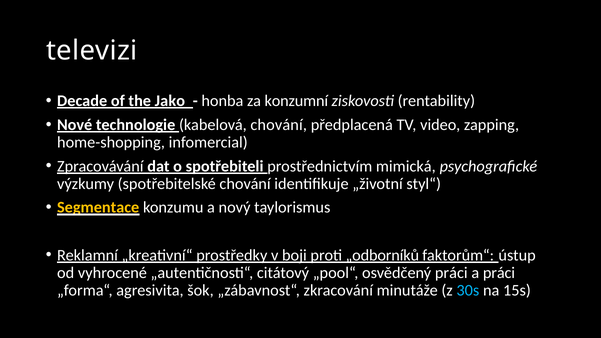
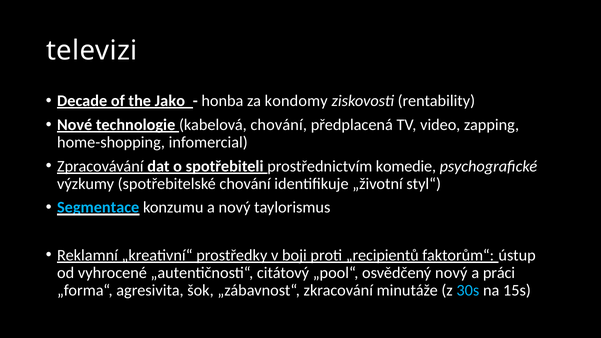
konzumní: konzumní -> kondomy
mimická: mimická -> komedie
Segmentace colour: yellow -> light blue
„odborníků: „odborníků -> „recipientů
osvědčený práci: práci -> nový
